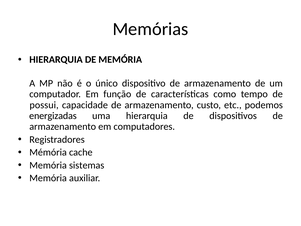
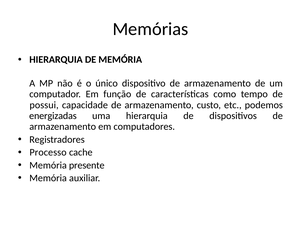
Mémória: Mémória -> Processo
sistemas: sistemas -> presente
